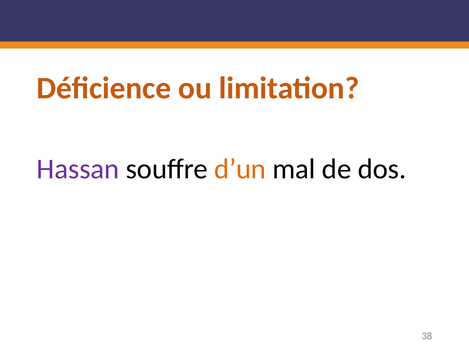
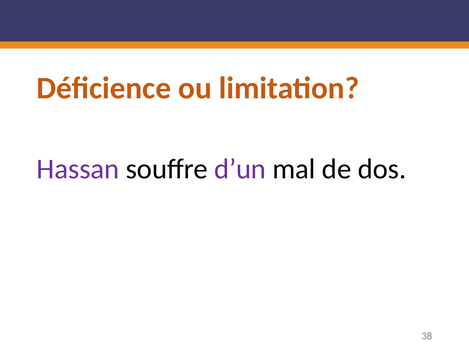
d’un colour: orange -> purple
